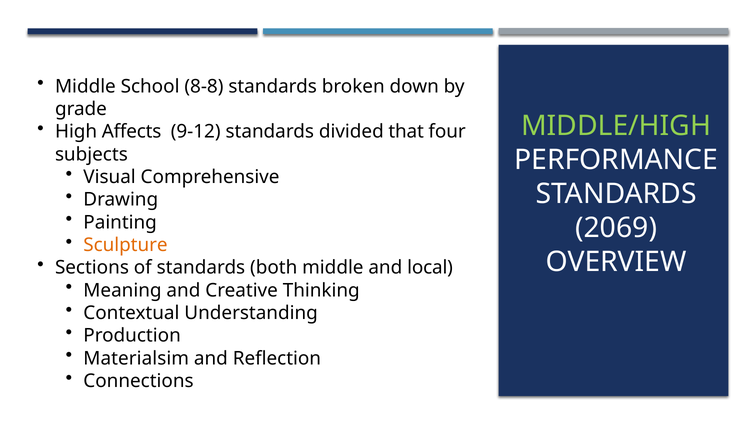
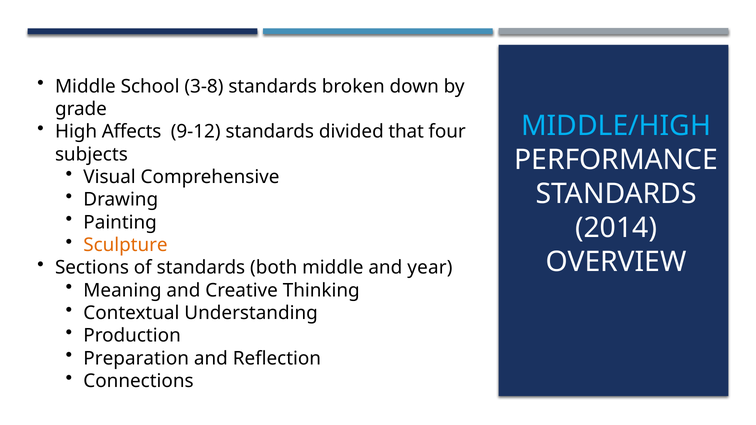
8-8: 8-8 -> 3-8
MIDDLE/HIGH colour: light green -> light blue
2069: 2069 -> 2014
local: local -> year
Materialsim: Materialsim -> Preparation
